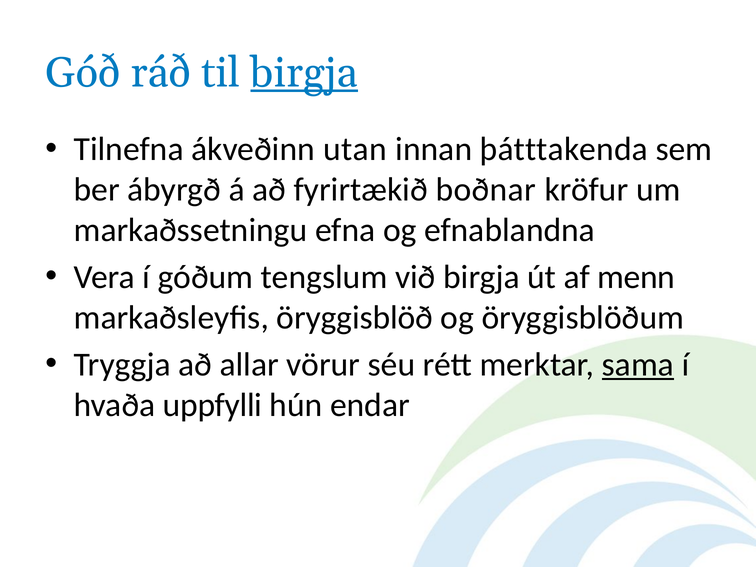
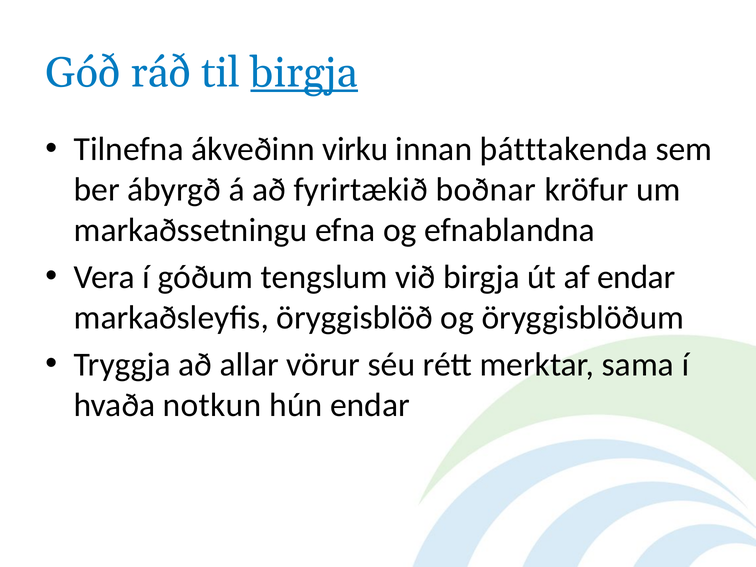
utan: utan -> virku
af menn: menn -> endar
sama underline: present -> none
uppfylli: uppfylli -> notkun
